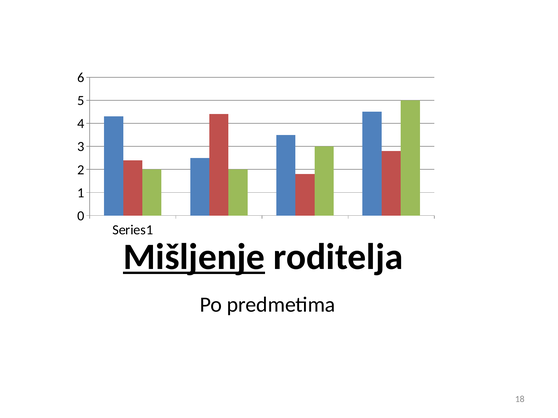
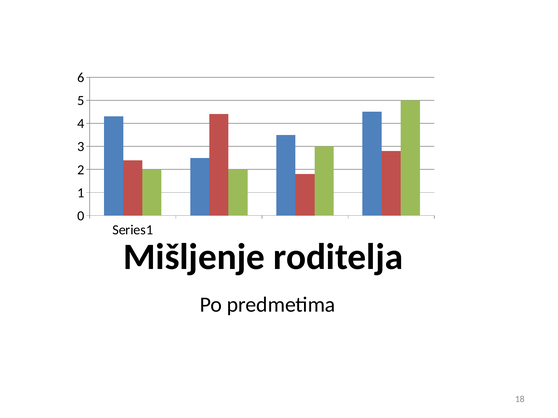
Mišljenje underline: present -> none
